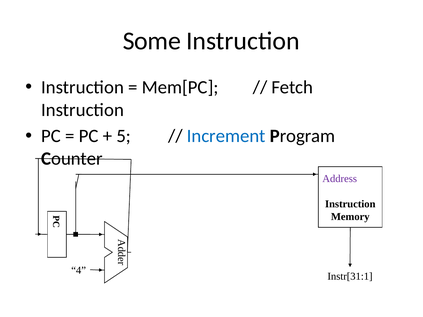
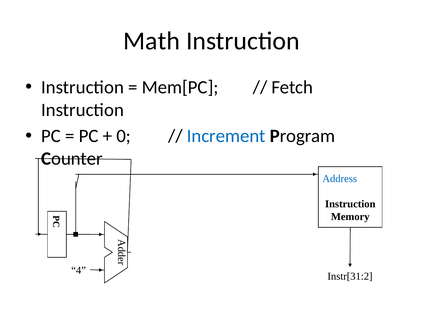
Some: Some -> Math
5: 5 -> 0
Address colour: purple -> blue
Instr[31:1: Instr[31:1 -> Instr[31:2
